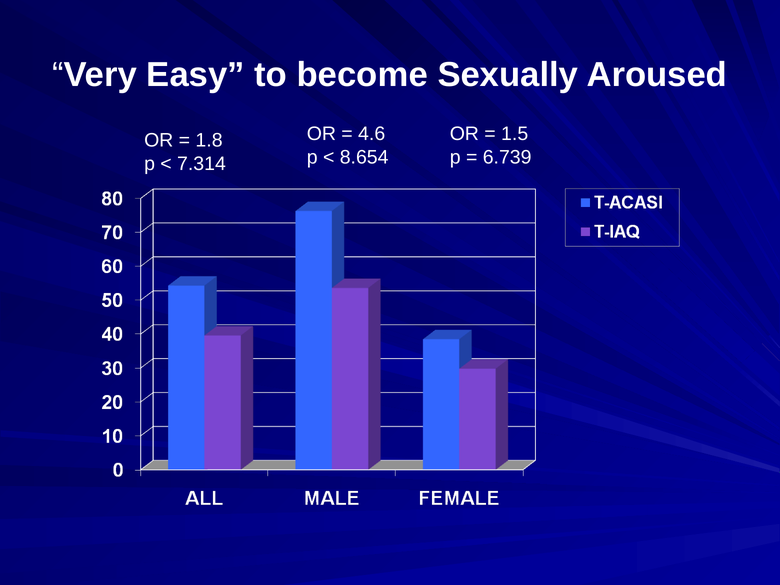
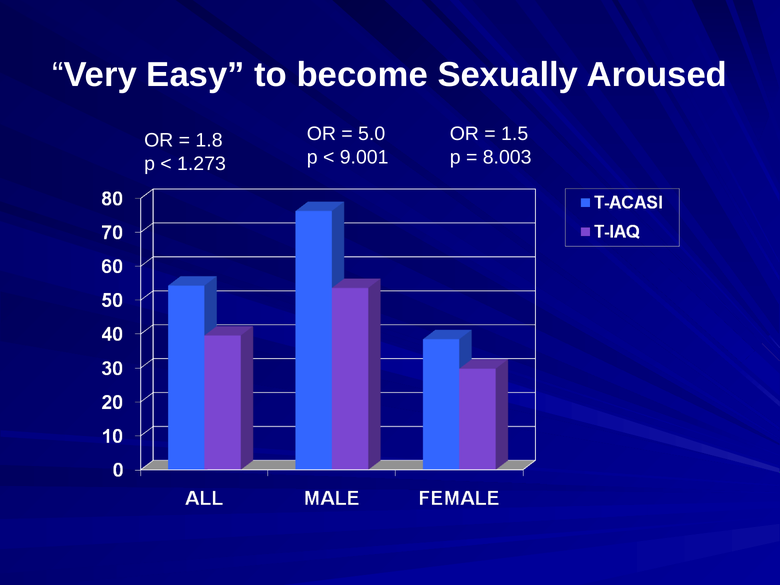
4.6: 4.6 -> 5.0
8.654: 8.654 -> 9.001
6.739: 6.739 -> 8.003
7.314: 7.314 -> 1.273
